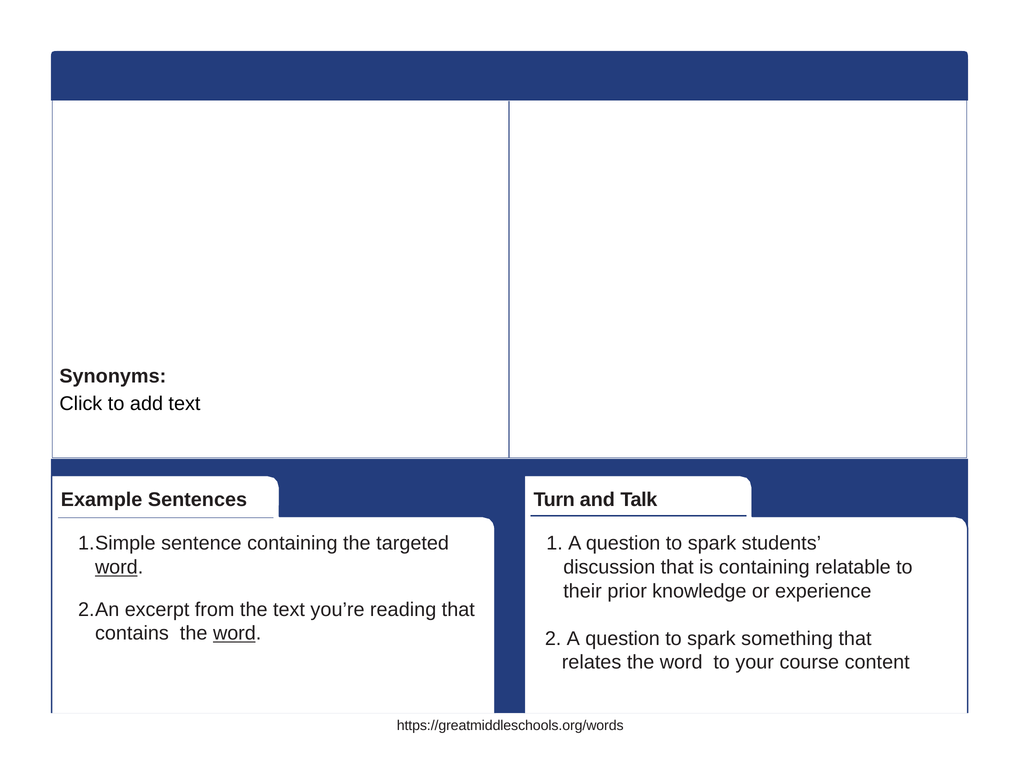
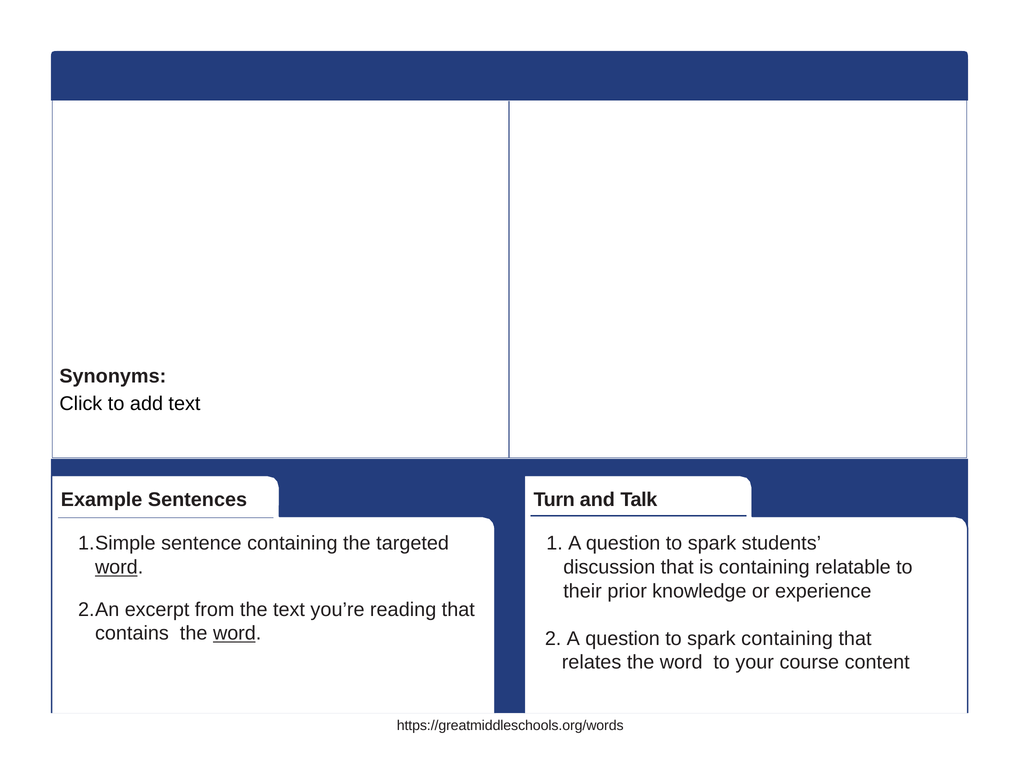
spark something: something -> containing
